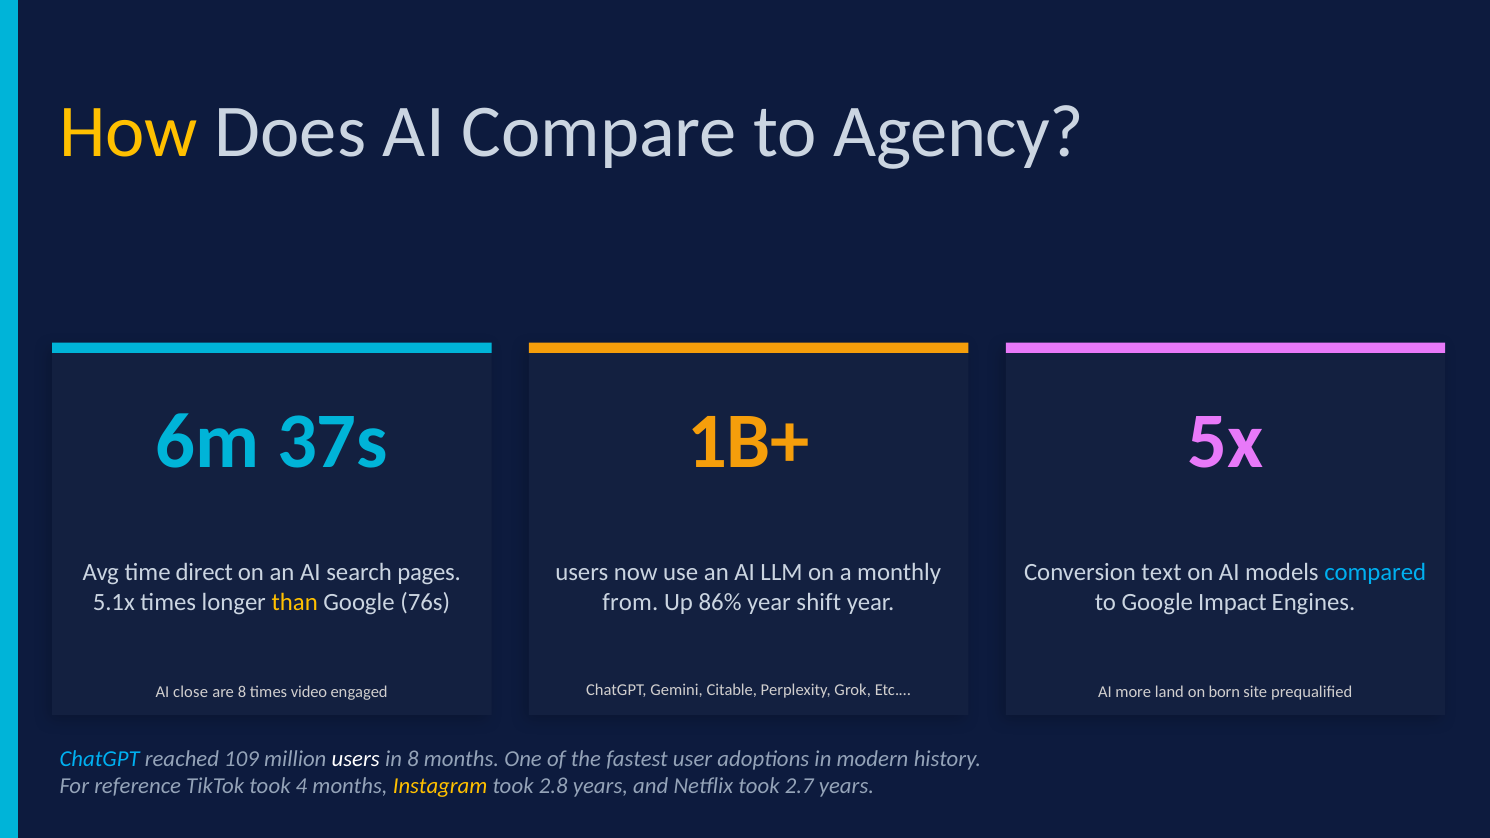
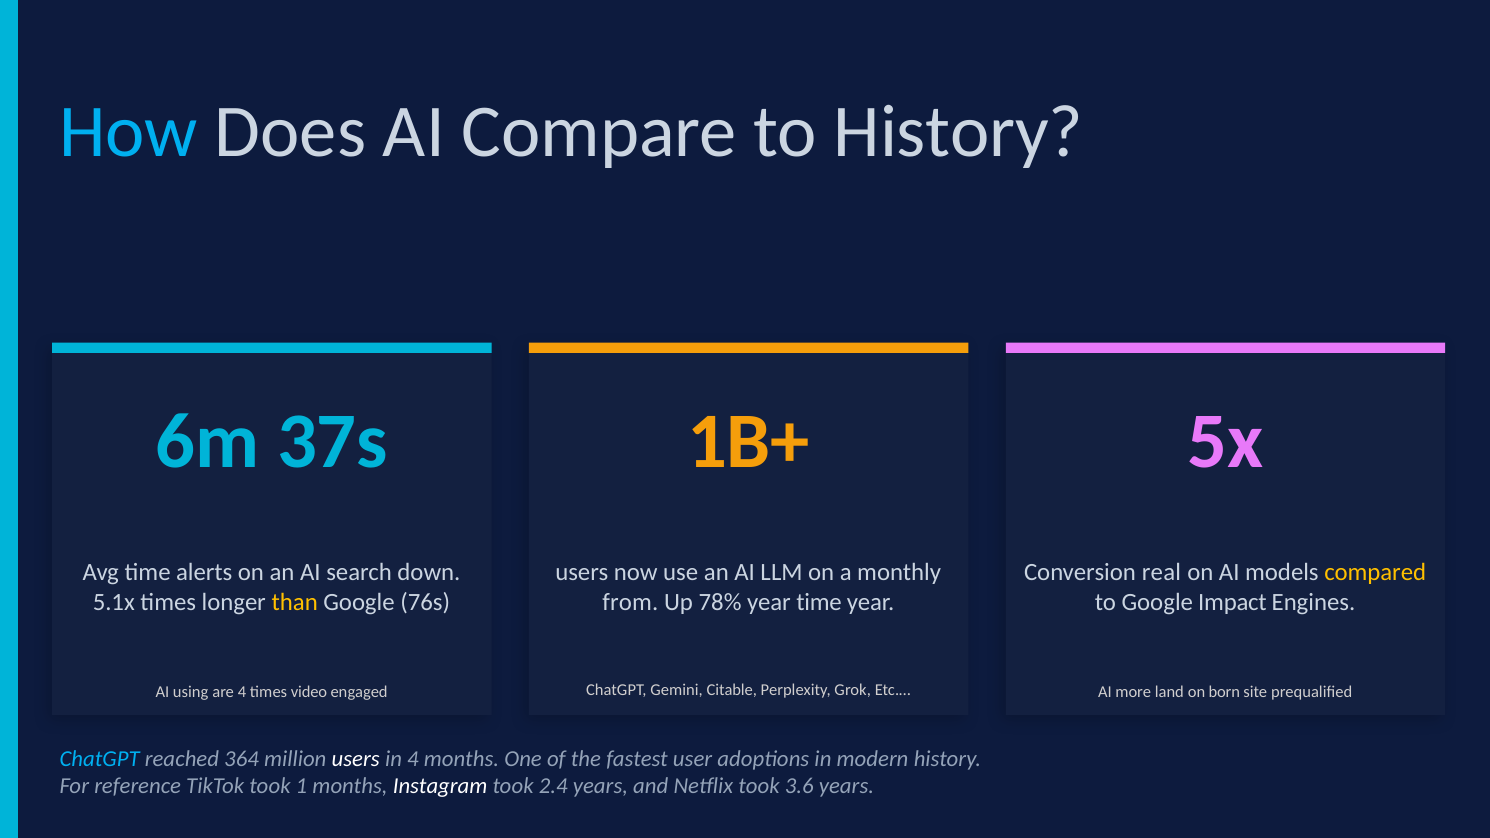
How colour: yellow -> light blue
to Agency: Agency -> History
direct: direct -> alerts
pages: pages -> down
text: text -> real
compared colour: light blue -> yellow
86%: 86% -> 78%
year shift: shift -> time
close: close -> using
are 8: 8 -> 4
109: 109 -> 364
in 8: 8 -> 4
4: 4 -> 1
Instagram colour: yellow -> white
2.8: 2.8 -> 2.4
2.7: 2.7 -> 3.6
